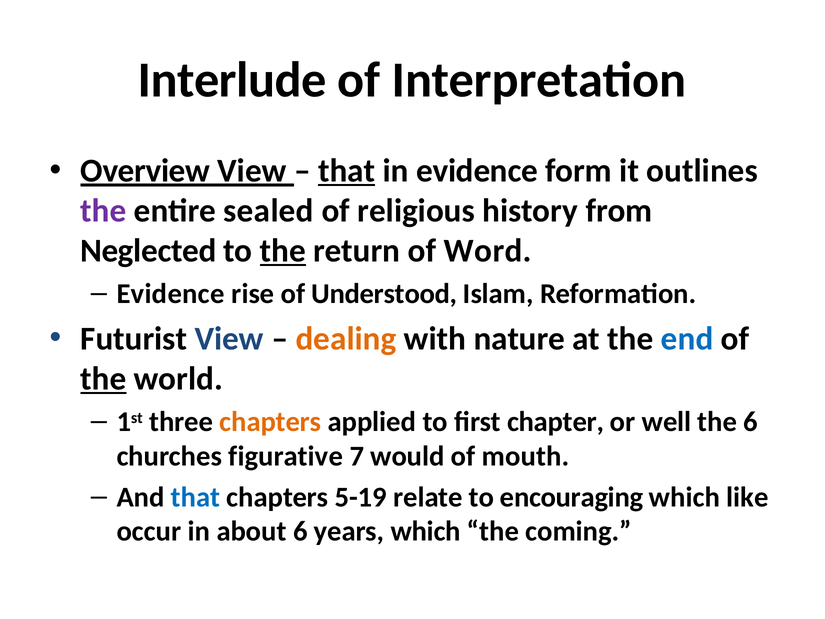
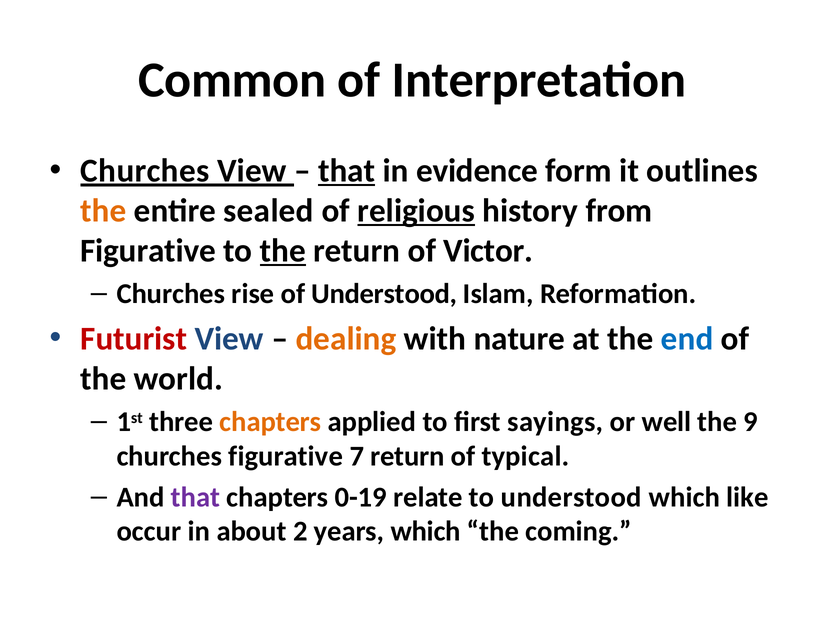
Interlude: Interlude -> Common
Overview at (145, 171): Overview -> Churches
the at (103, 211) colour: purple -> orange
religious underline: none -> present
Neglected at (148, 251): Neglected -> Figurative
Word: Word -> Victor
Evidence at (171, 294): Evidence -> Churches
Futurist colour: black -> red
the at (103, 378) underline: present -> none
chapter: chapter -> sayings
the 6: 6 -> 9
7 would: would -> return
mouth: mouth -> typical
that at (195, 497) colour: blue -> purple
5-19: 5-19 -> 0-19
to encouraging: encouraging -> understood
about 6: 6 -> 2
